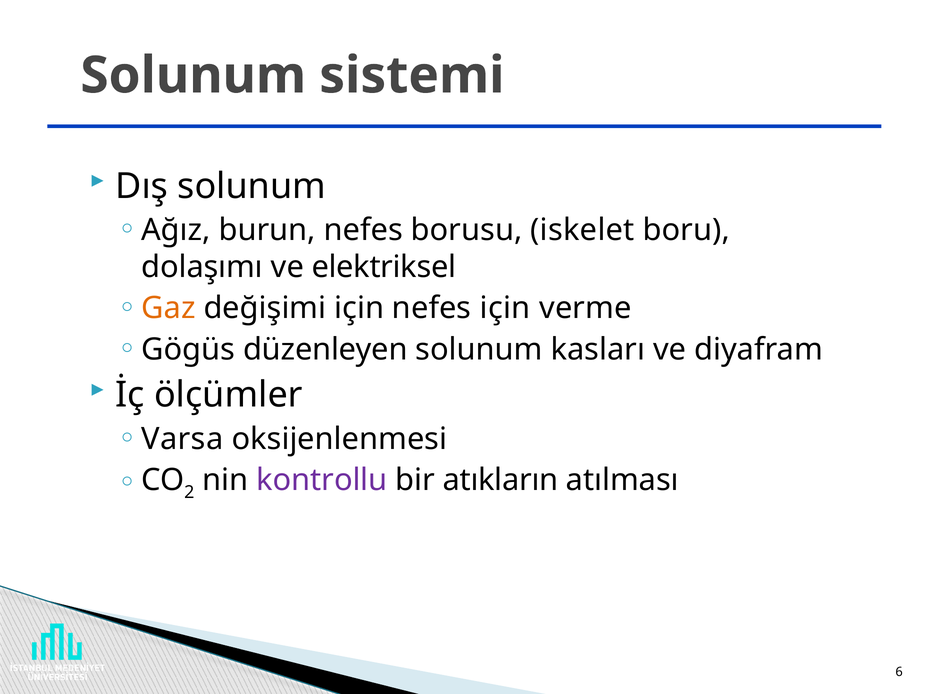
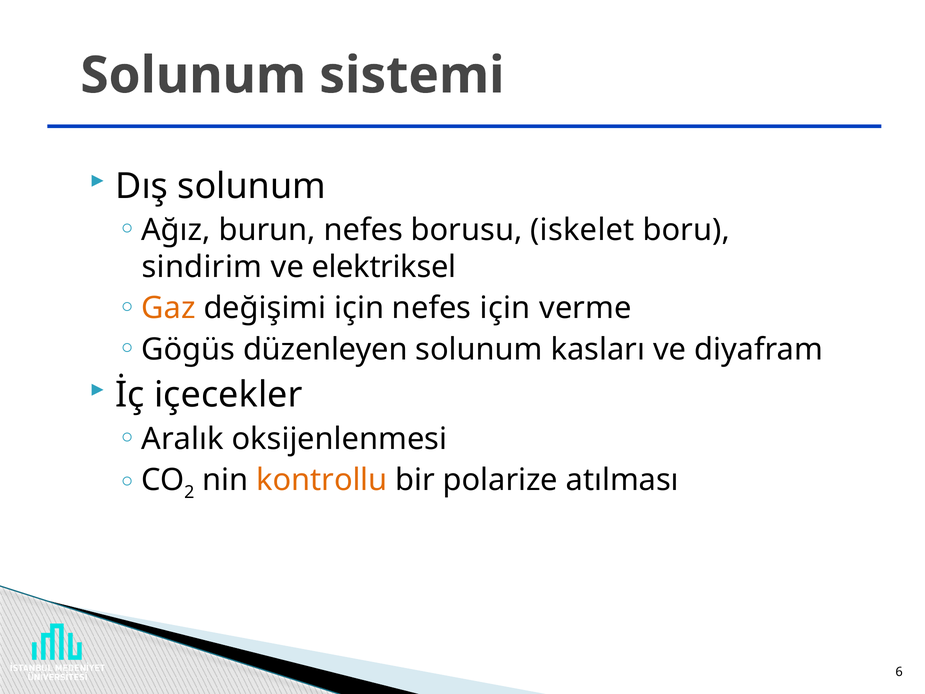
dolaşımı: dolaşımı -> sindirim
ölçümler: ölçümler -> içecekler
Varsa: Varsa -> Aralık
kontrollu colour: purple -> orange
atıkların: atıkların -> polarize
